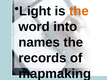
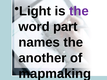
the at (79, 11) colour: orange -> purple
into: into -> part
records: records -> another
